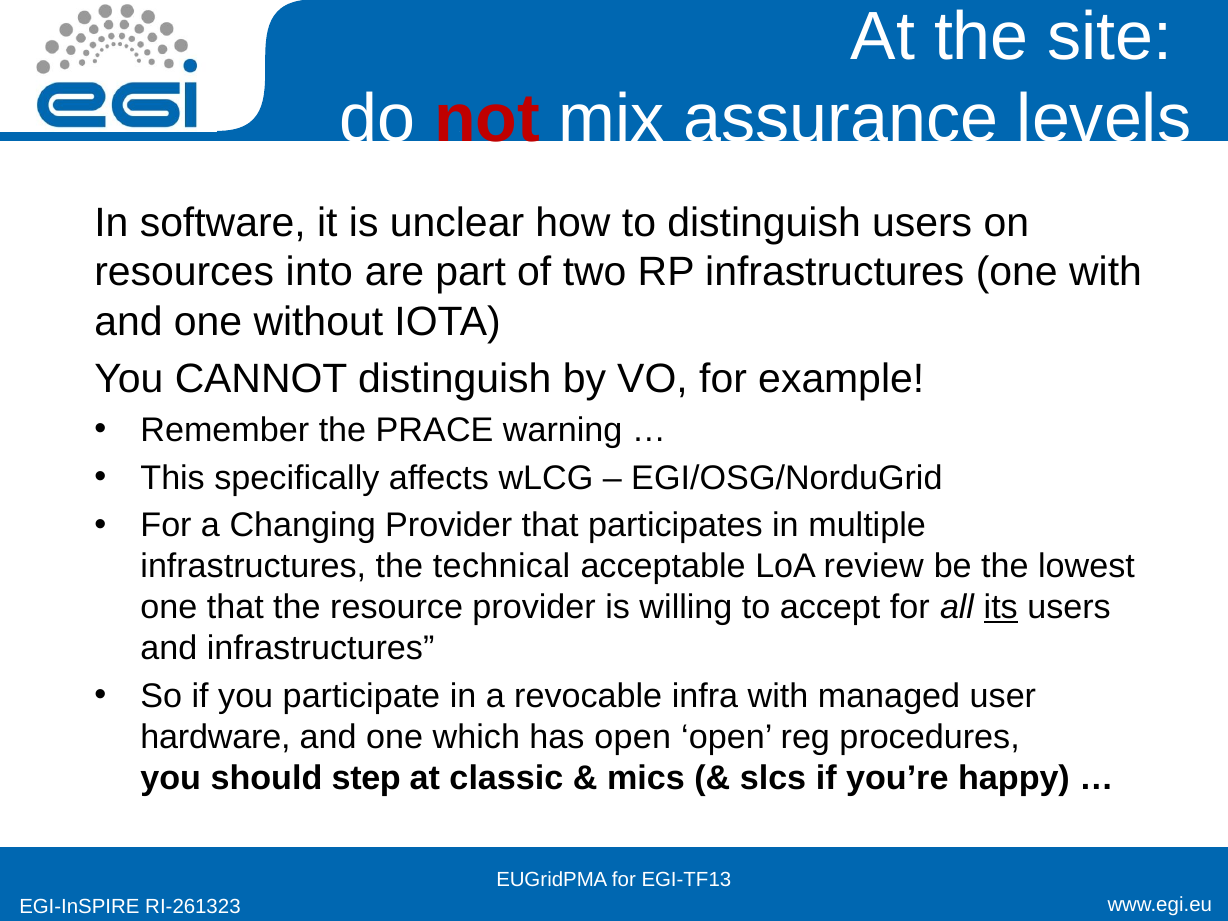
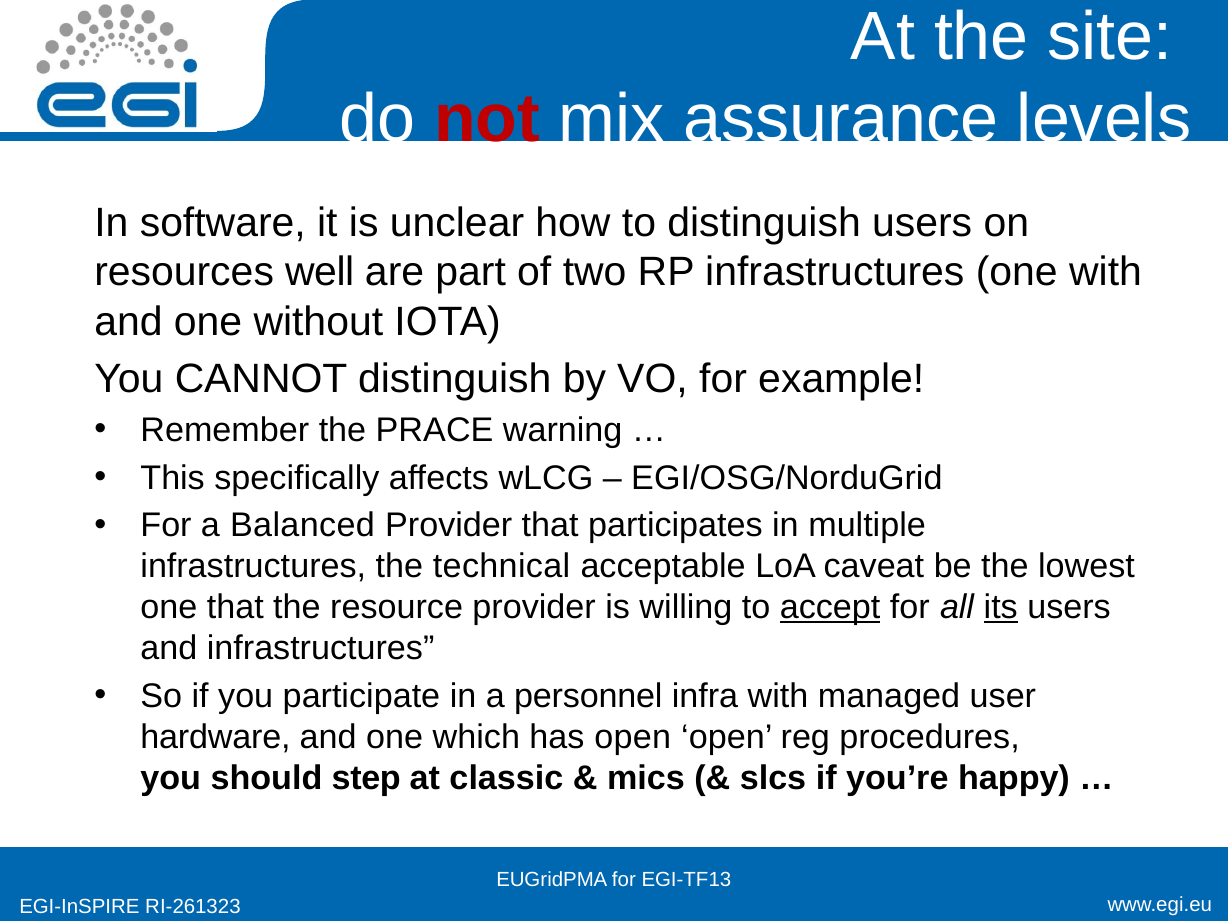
into: into -> well
Changing: Changing -> Balanced
review: review -> caveat
accept underline: none -> present
revocable: revocable -> personnel
